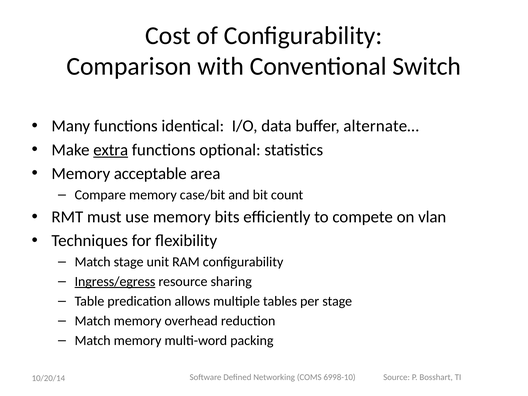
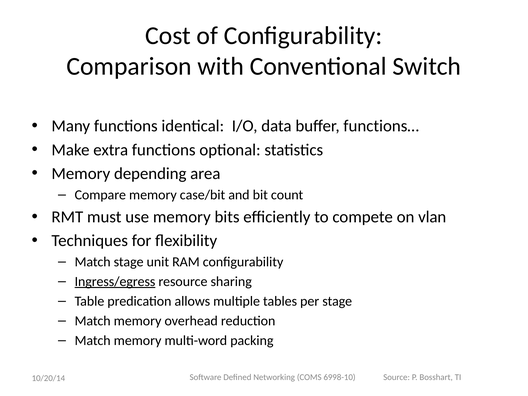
alternate…: alternate… -> functions…
extra underline: present -> none
acceptable: acceptable -> depending
